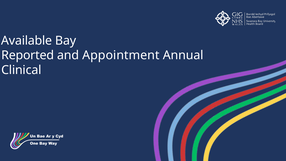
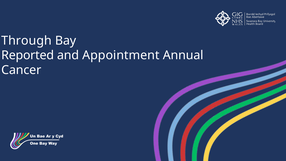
Available: Available -> Through
Clinical: Clinical -> Cancer
